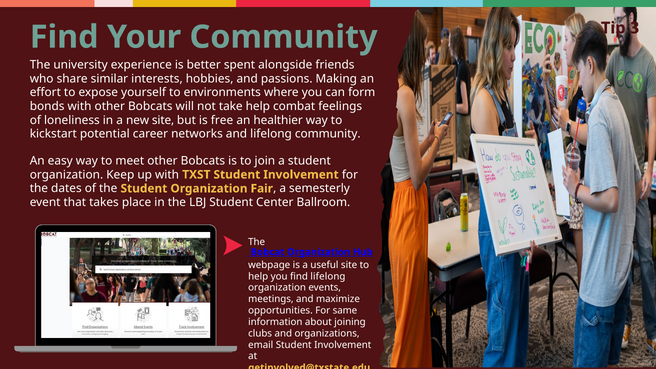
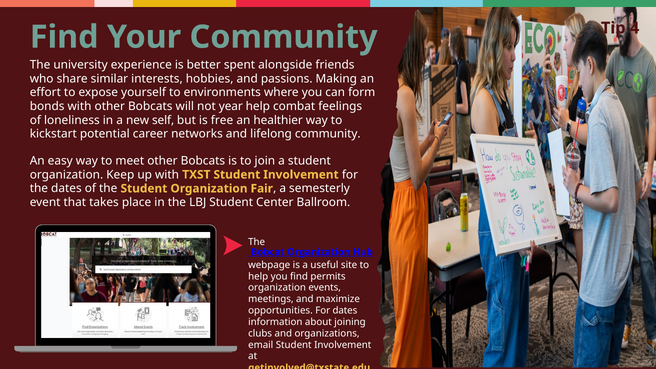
3: 3 -> 4
take: take -> year
new site: site -> self
find lifelong: lifelong -> permits
For same: same -> dates
